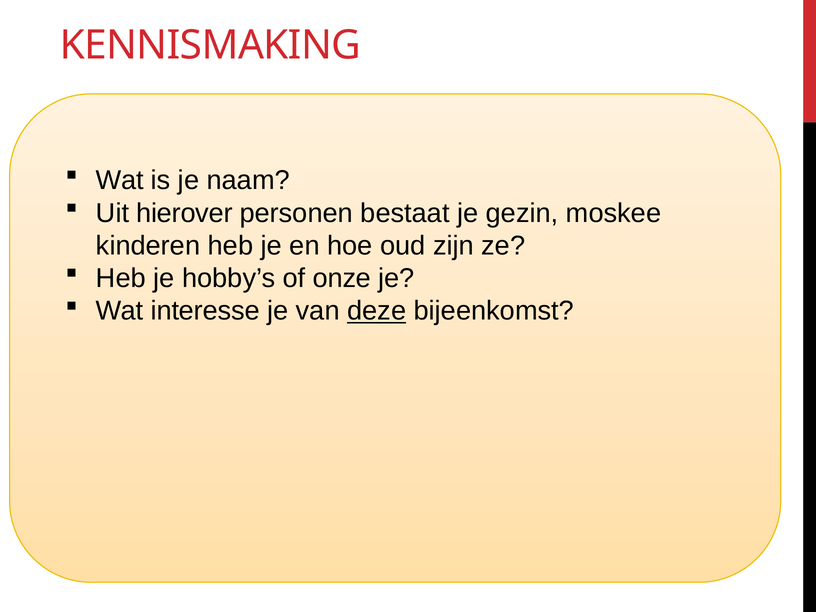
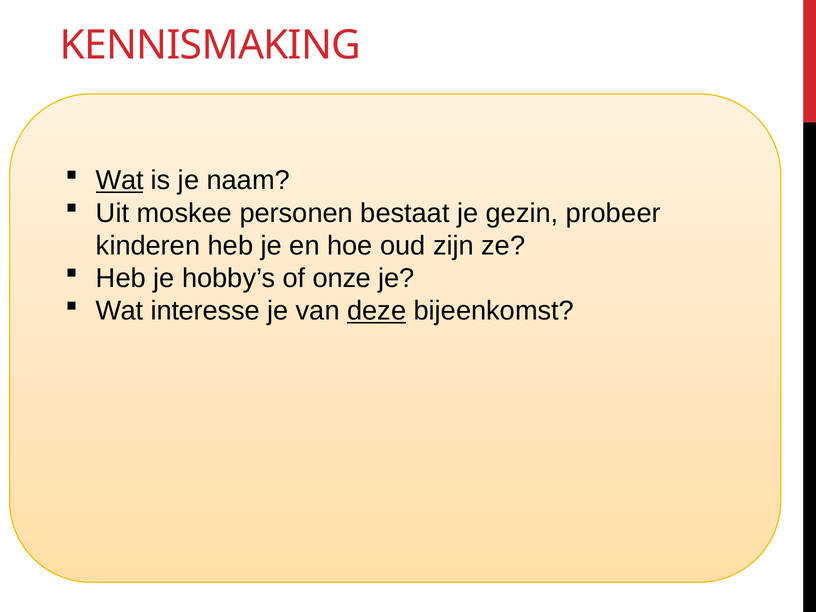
Wat at (120, 180) underline: none -> present
hierover: hierover -> moskee
moskee: moskee -> probeer
